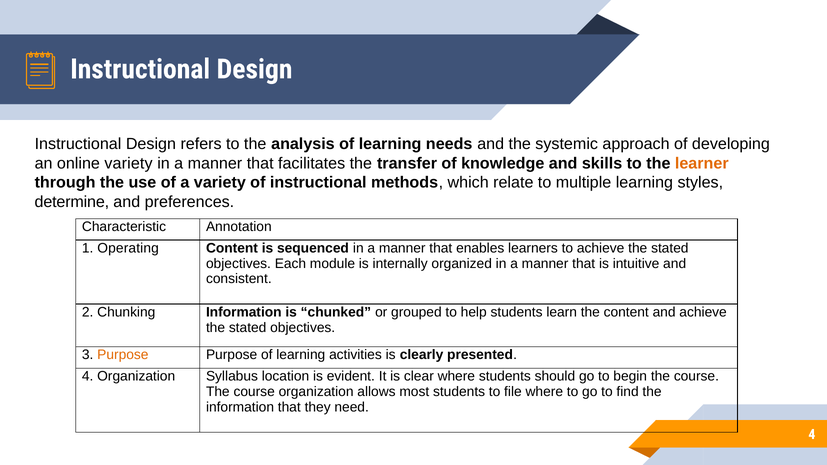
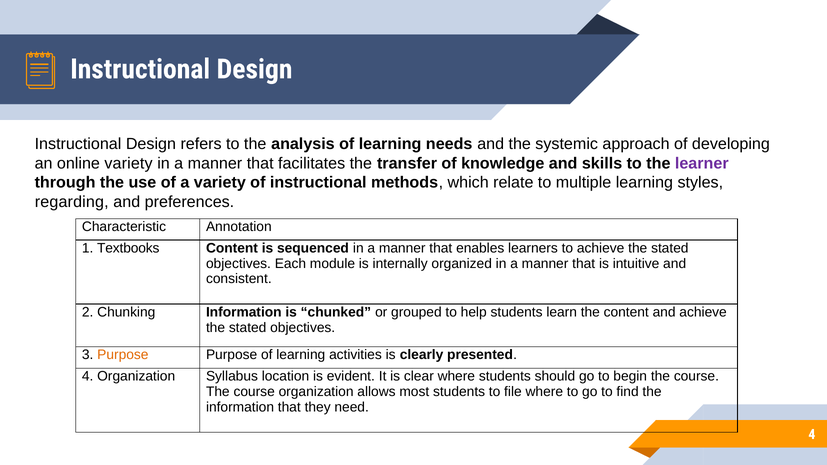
learner colour: orange -> purple
determine: determine -> regarding
Operating: Operating -> Textbooks
